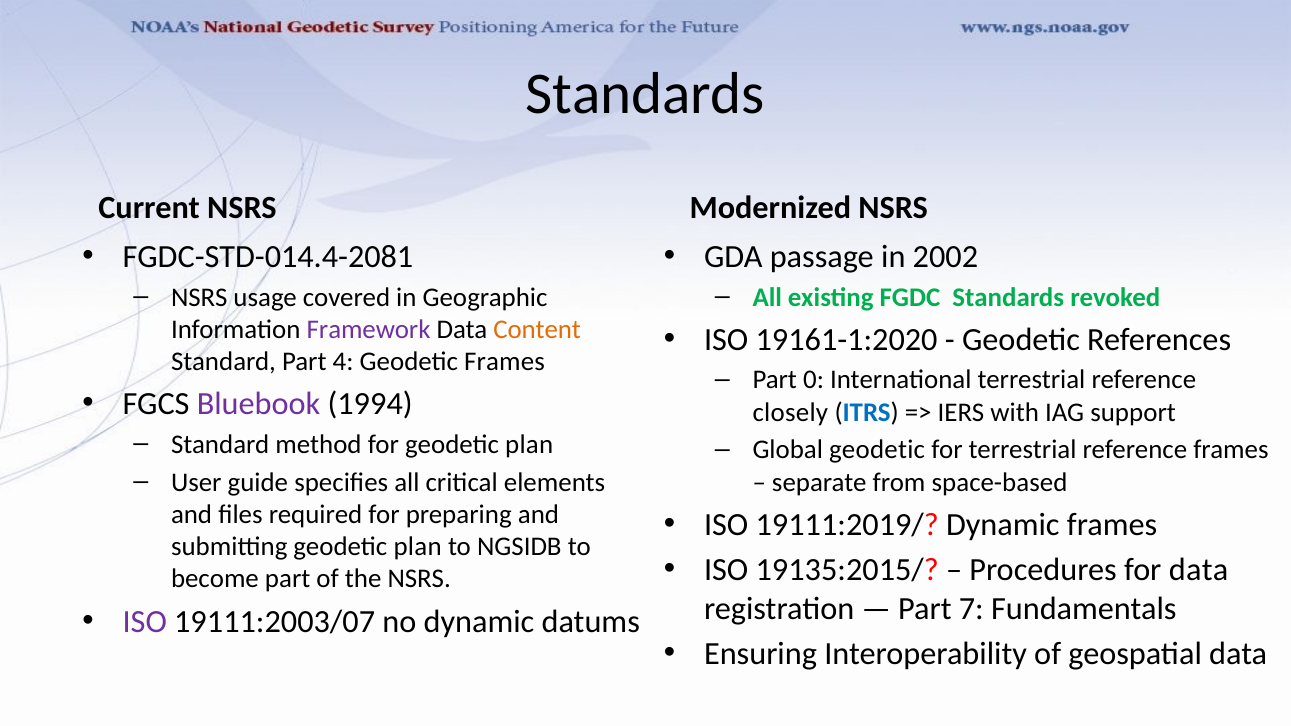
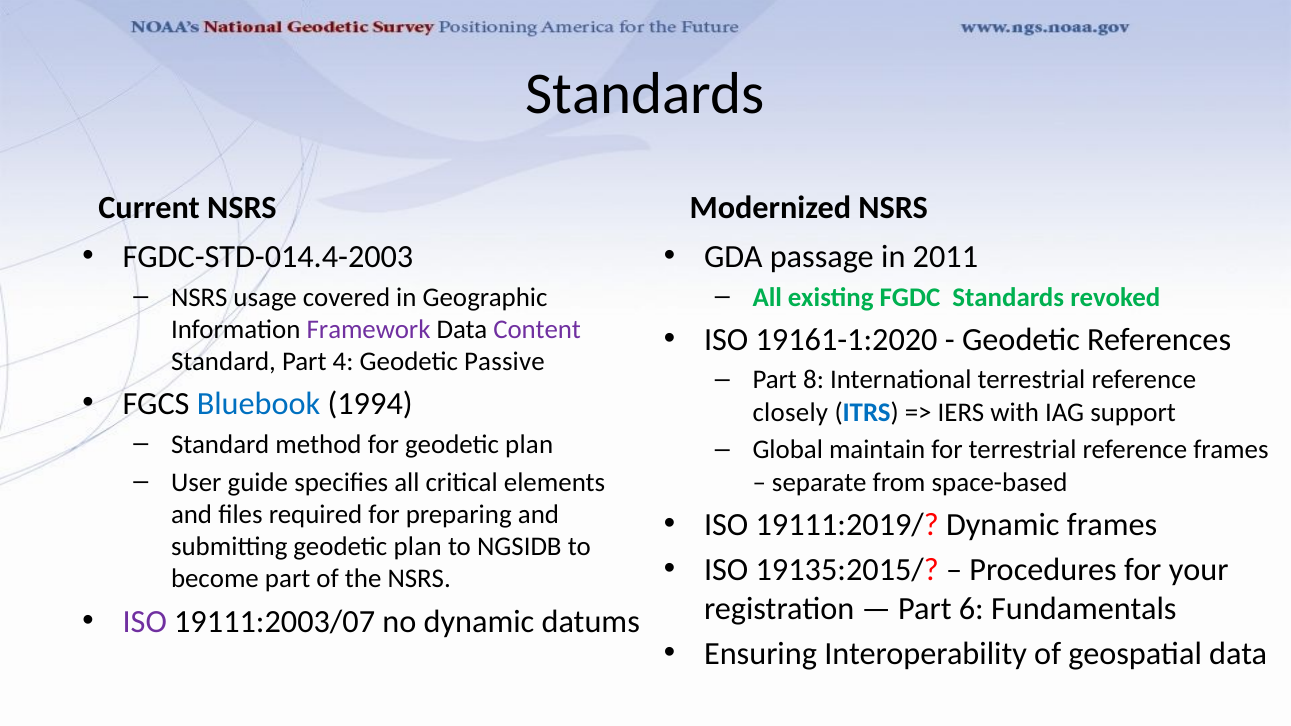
FGDC-STD-014.4-2081: FGDC-STD-014.4-2081 -> FGDC-STD-014.4-2003
2002: 2002 -> 2011
Content colour: orange -> purple
Geodetic Frames: Frames -> Passive
0: 0 -> 8
Bluebook colour: purple -> blue
Global geodetic: geodetic -> maintain
for data: data -> your
7: 7 -> 6
